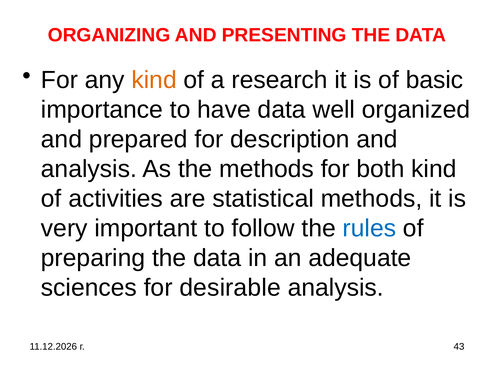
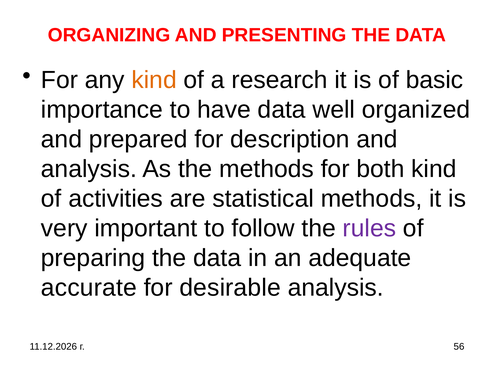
rules colour: blue -> purple
sciences: sciences -> accurate
43: 43 -> 56
